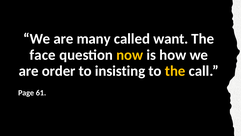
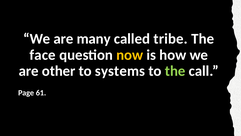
want: want -> tribe
order: order -> other
insisting: insisting -> systems
the at (175, 71) colour: yellow -> light green
